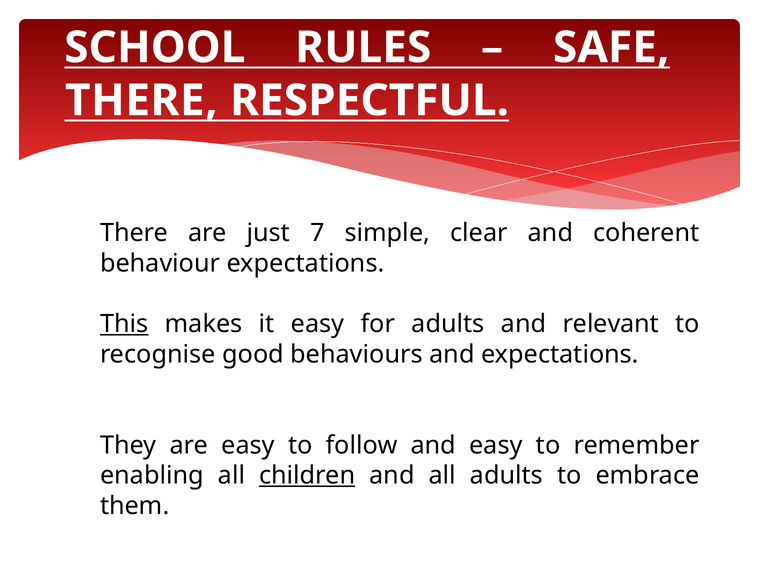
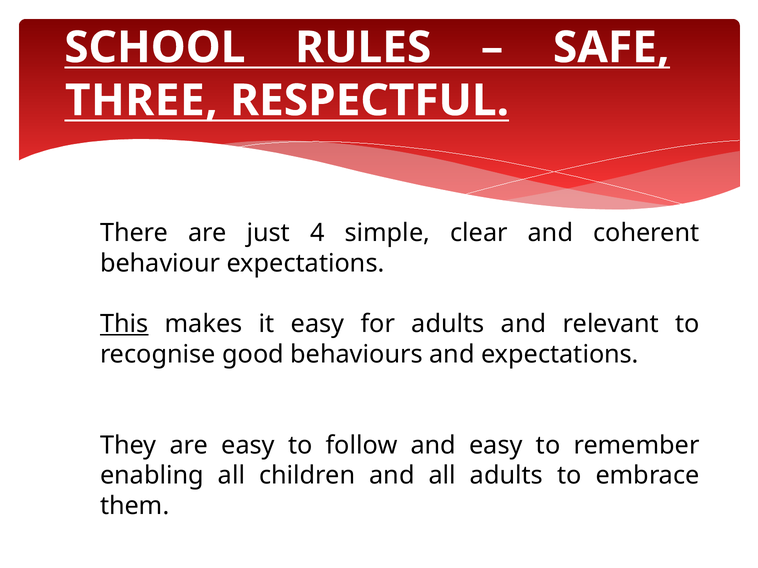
THERE at (141, 101): THERE -> THREE
7: 7 -> 4
children underline: present -> none
